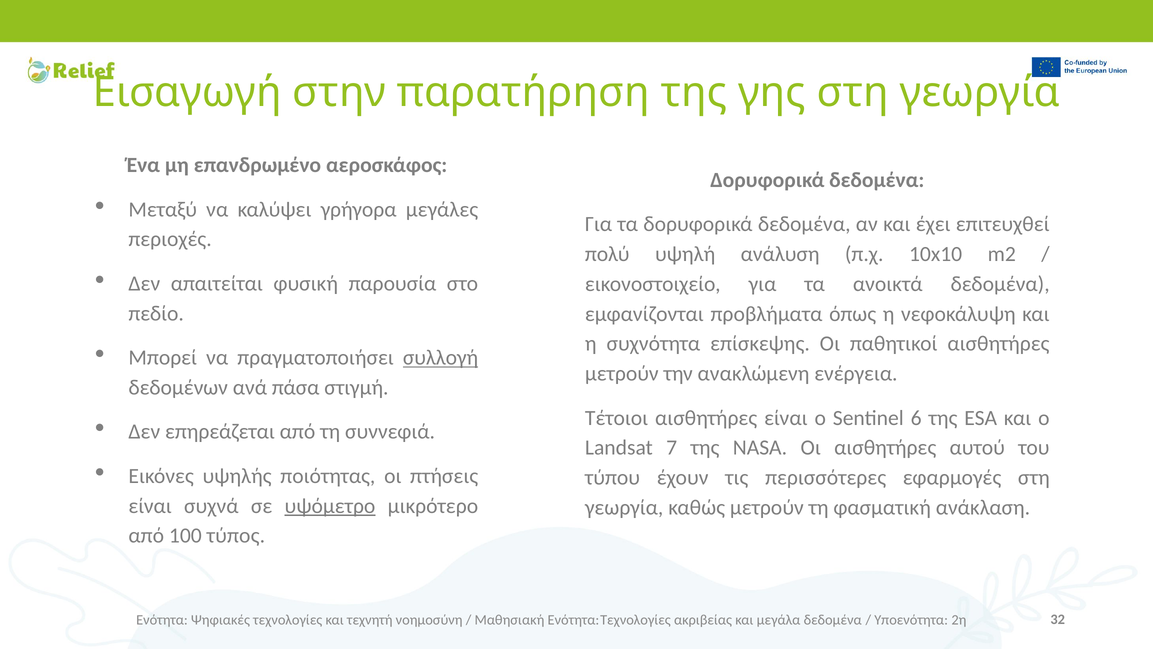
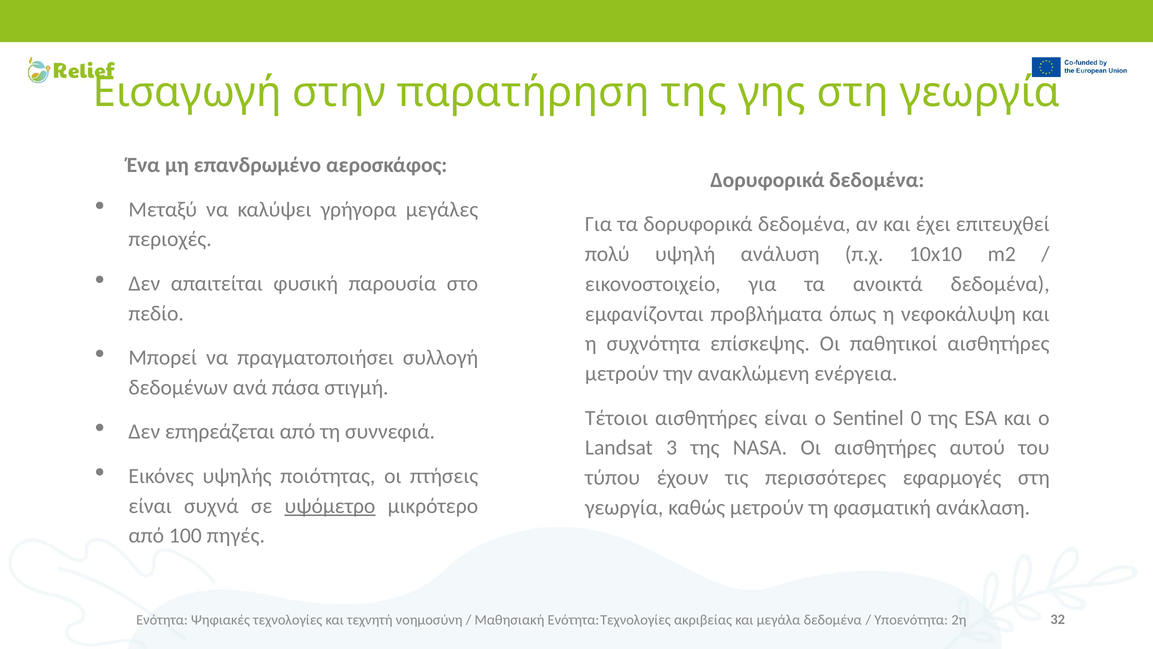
συλλογή underline: present -> none
6: 6 -> 0
7: 7 -> 3
τύπος: τύπος -> πηγές
